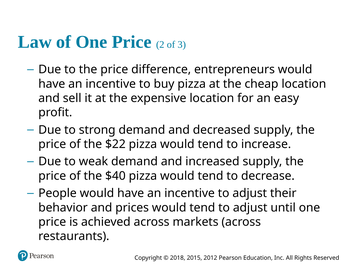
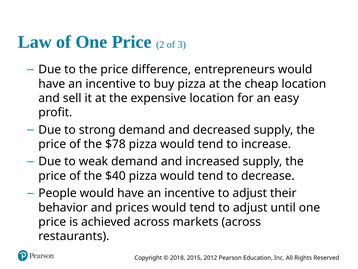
$22: $22 -> $78
